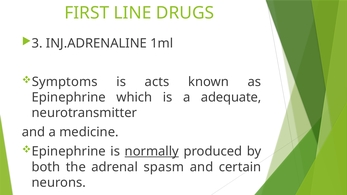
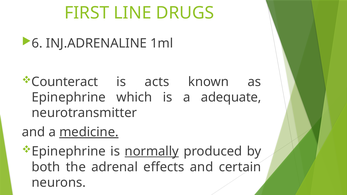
3: 3 -> 6
Symptoms: Symptoms -> Counteract
medicine underline: none -> present
spasm: spasm -> effects
